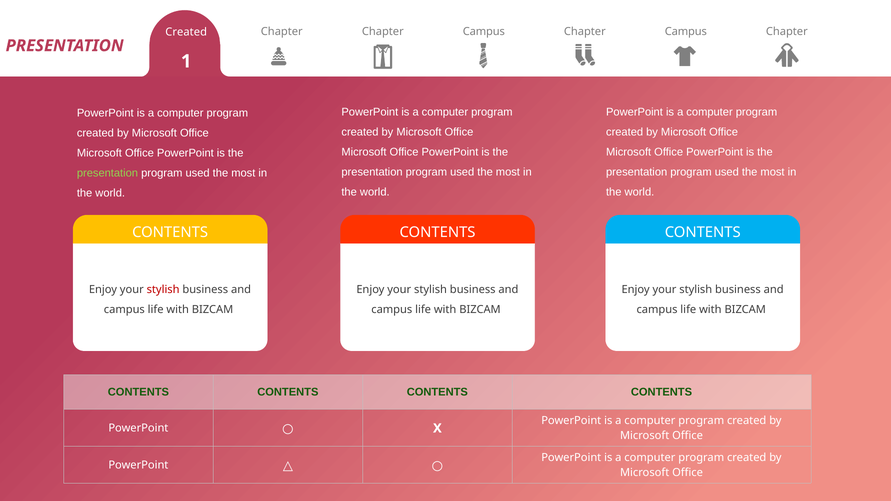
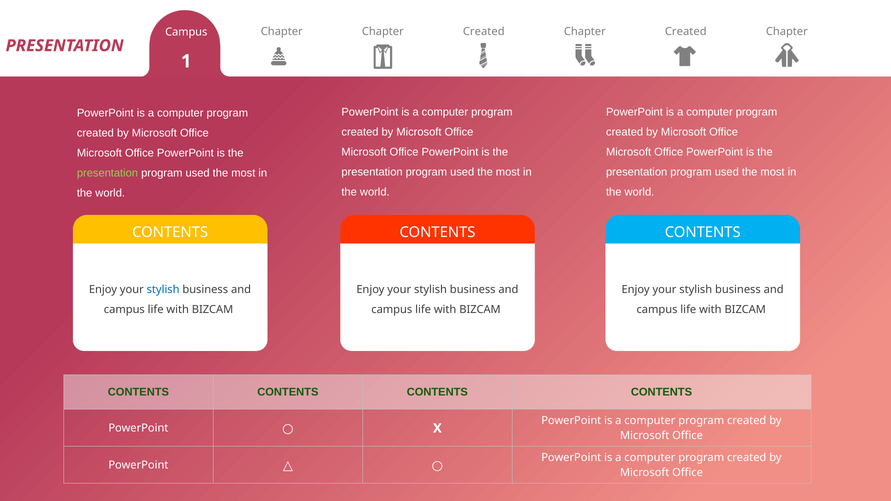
Chapter Chapter Campus: Campus -> Created
Campus at (686, 32): Campus -> Created
Created at (186, 32): Created -> Campus
stylish at (163, 289) colour: red -> blue
